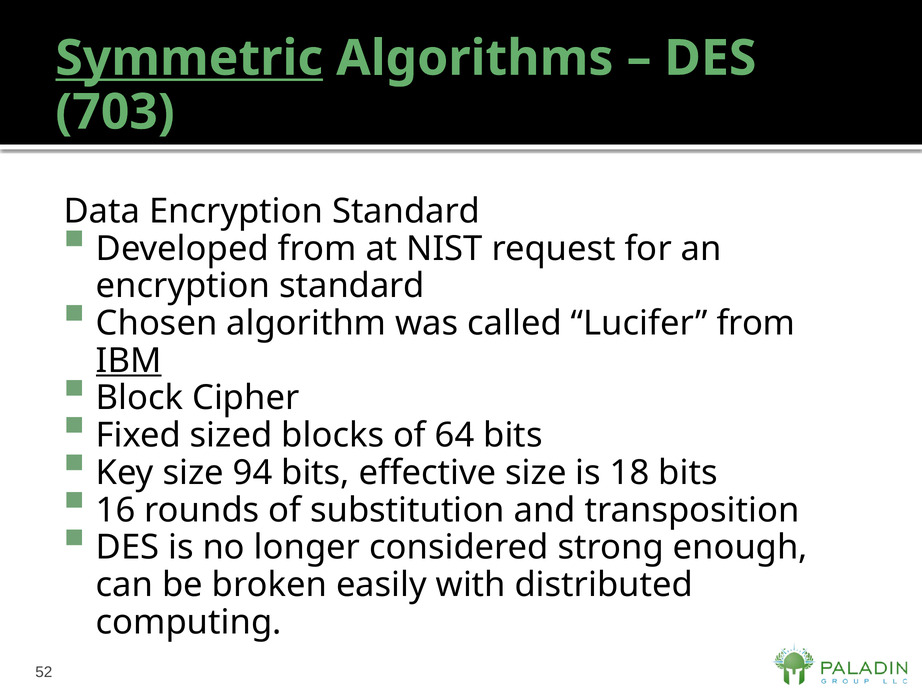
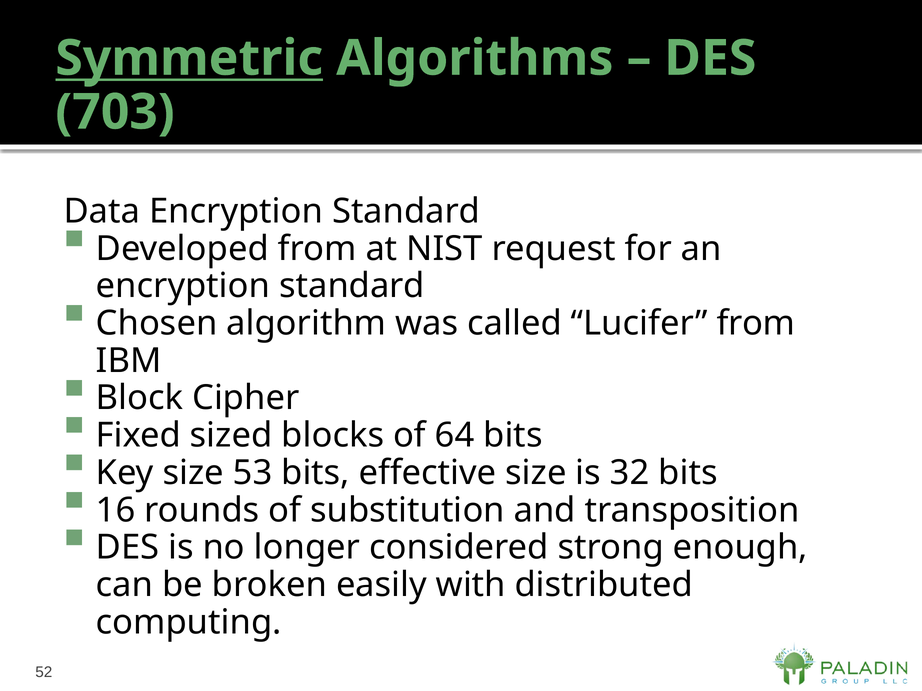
IBM underline: present -> none
94: 94 -> 53
18: 18 -> 32
